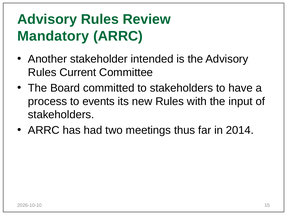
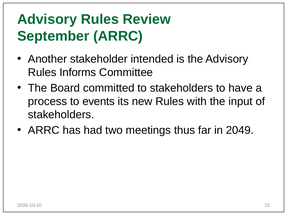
Mandatory: Mandatory -> September
Current: Current -> Informs
2014: 2014 -> 2049
